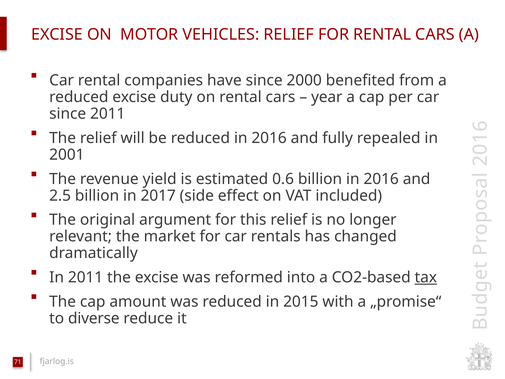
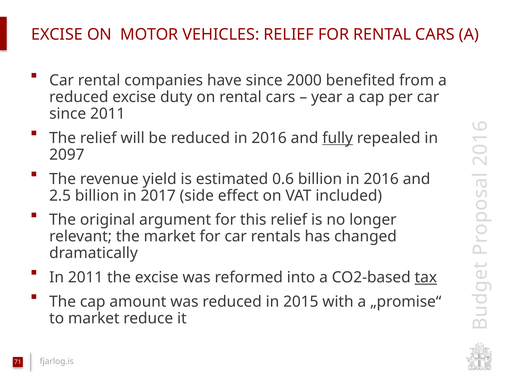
fully underline: none -> present
2001: 2001 -> 2097
to diverse: diverse -> market
